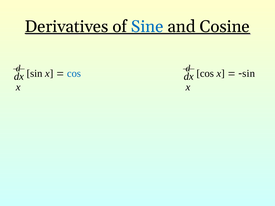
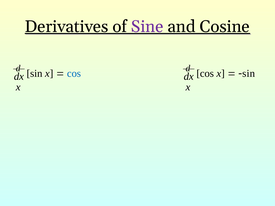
Sine colour: blue -> purple
